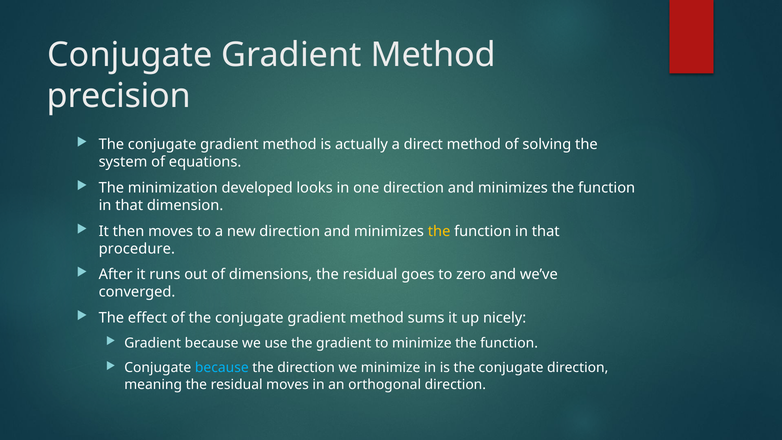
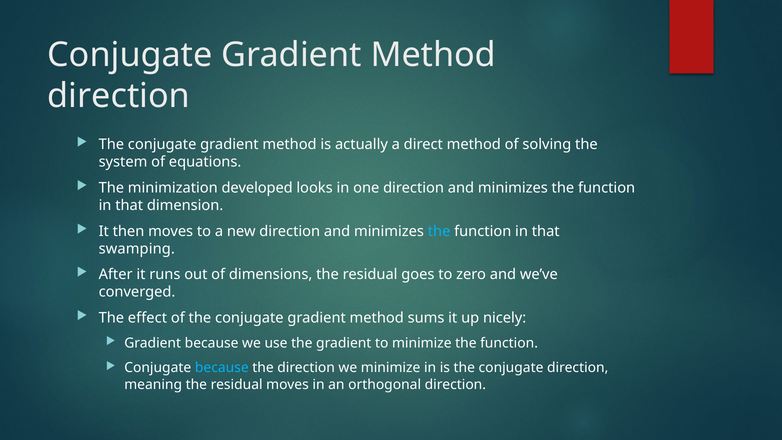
precision at (119, 96): precision -> direction
the at (439, 231) colour: yellow -> light blue
procedure: procedure -> swamping
